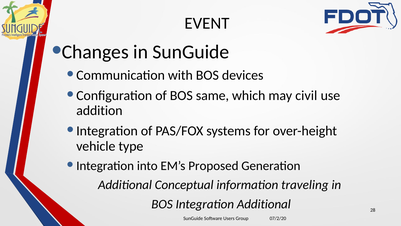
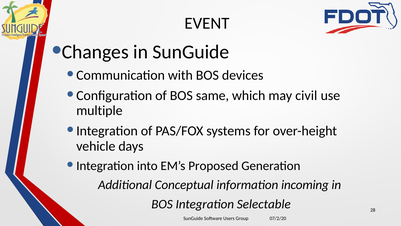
addition: addition -> multiple
type: type -> days
traveling: traveling -> incoming
Integration Additional: Additional -> Selectable
